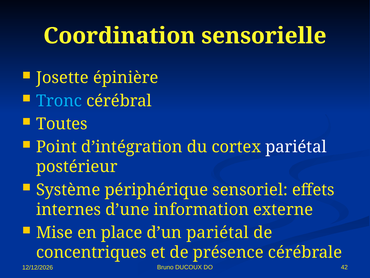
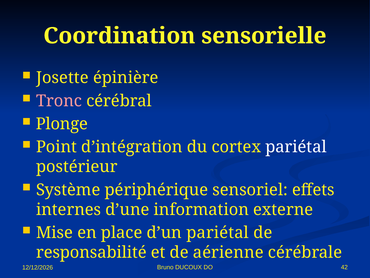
Tronc colour: light blue -> pink
Toutes: Toutes -> Plonge
concentriques: concentriques -> responsabilité
présence: présence -> aérienne
